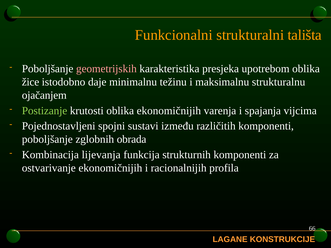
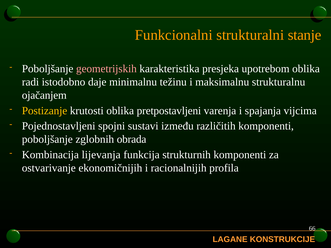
tališta: tališta -> stanje
žice: žice -> radi
Postizanje colour: light green -> yellow
oblika ekonomičnijih: ekonomičnijih -> pretpostavljeni
